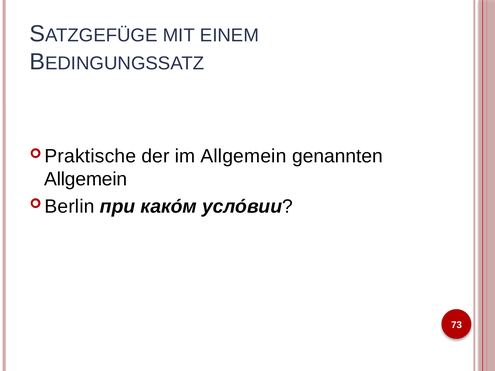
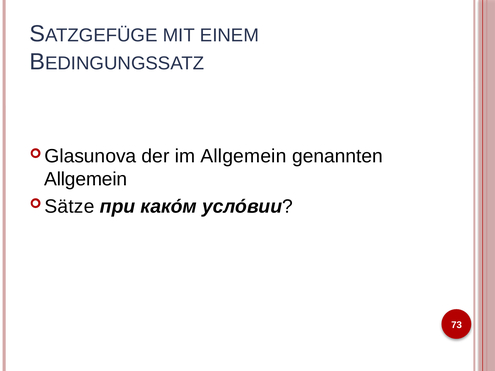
Praktische: Praktische -> Glasunova
Berlin: Berlin -> Sätze
